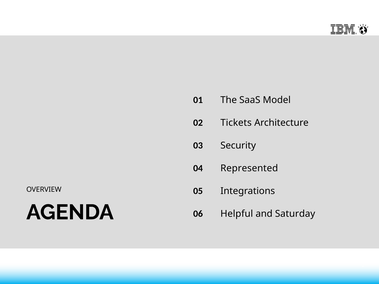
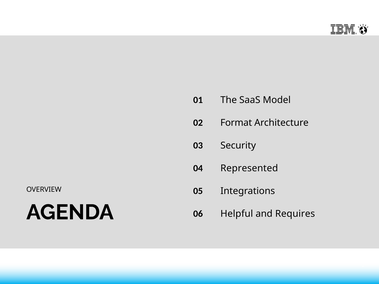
Tickets: Tickets -> Format
Saturday: Saturday -> Requires
